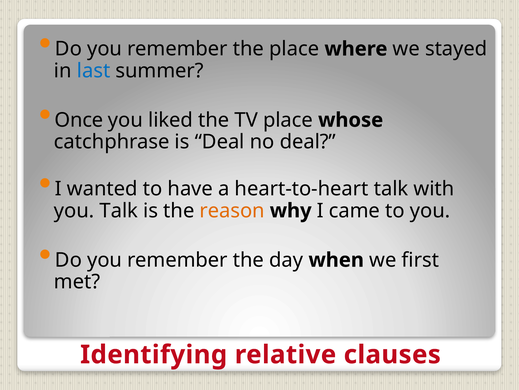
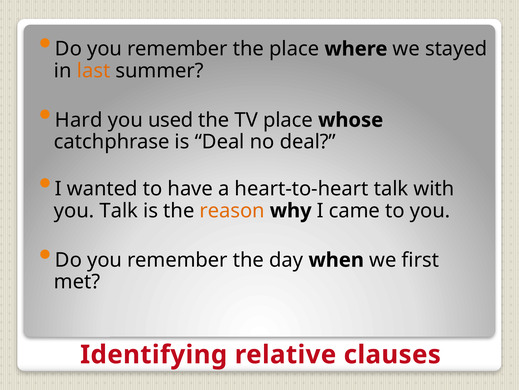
last colour: blue -> orange
Once: Once -> Hard
liked: liked -> used
